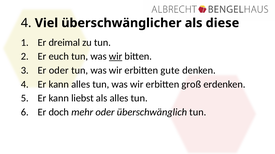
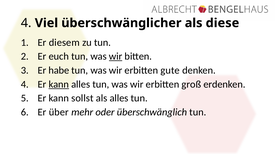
dreimal: dreimal -> diesem
Er oder: oder -> habe
kann at (59, 85) underline: none -> present
liebst: liebst -> sollst
doch: doch -> über
